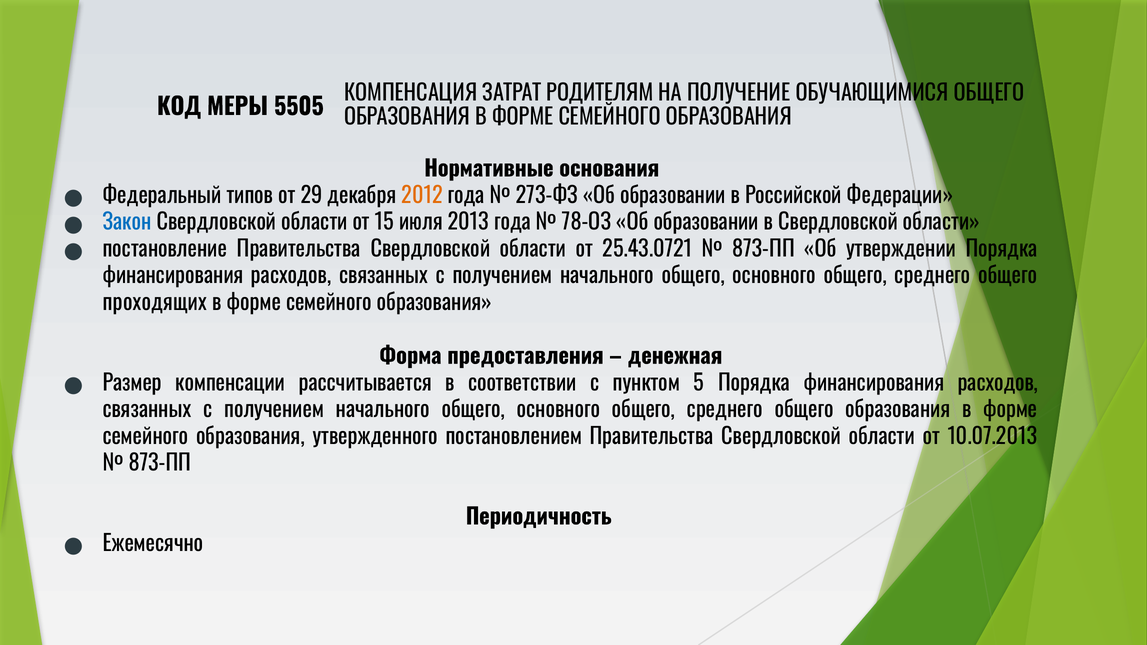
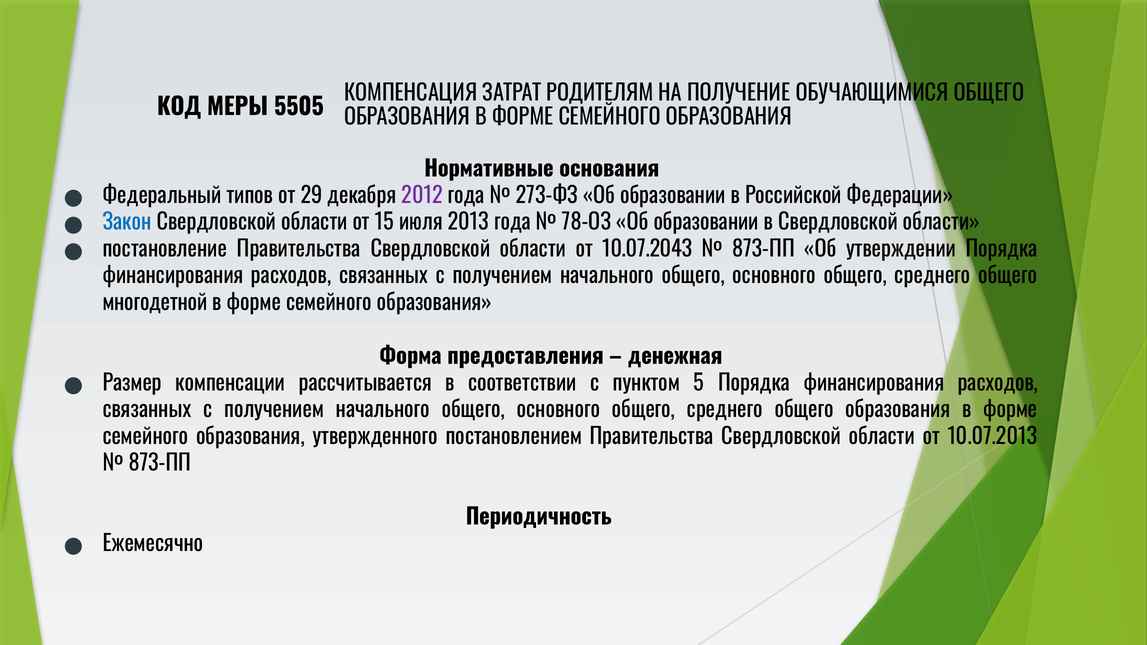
2012 colour: orange -> purple
25.43.0721: 25.43.0721 -> 10.07.2043
проходящих: проходящих -> многодетной
